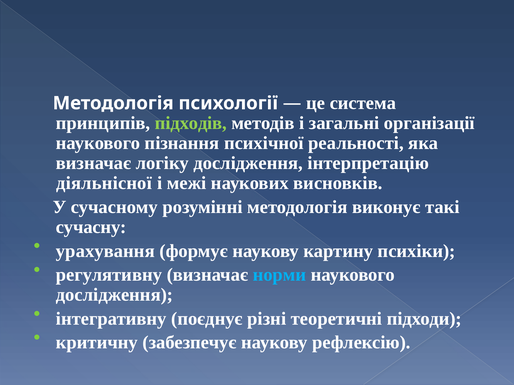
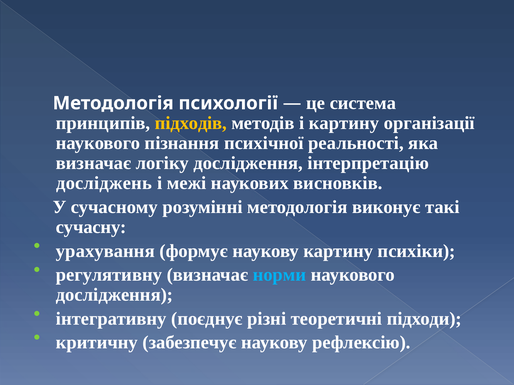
підходів colour: light green -> yellow
і загальні: загальні -> картину
діяльнісної: діяльнісної -> досліджень
